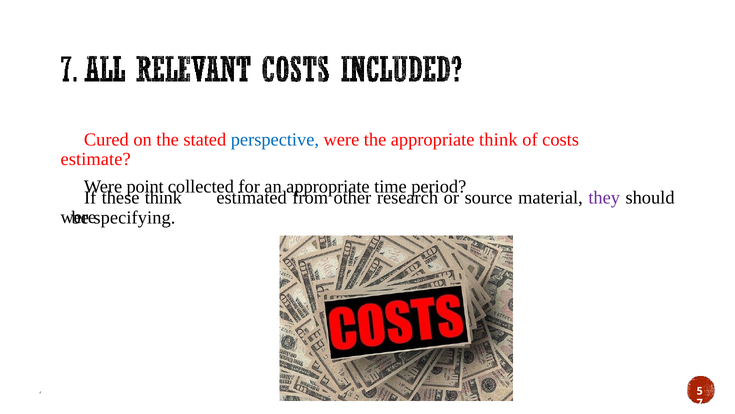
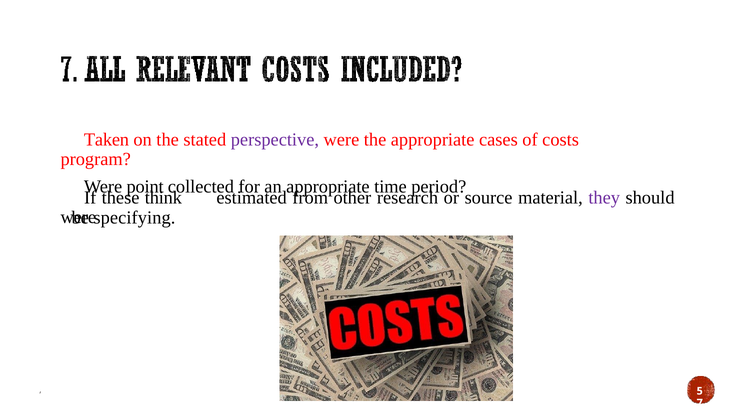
Cured: Cured -> Taken
perspective colour: blue -> purple
appropriate think: think -> cases
estimate: estimate -> program
